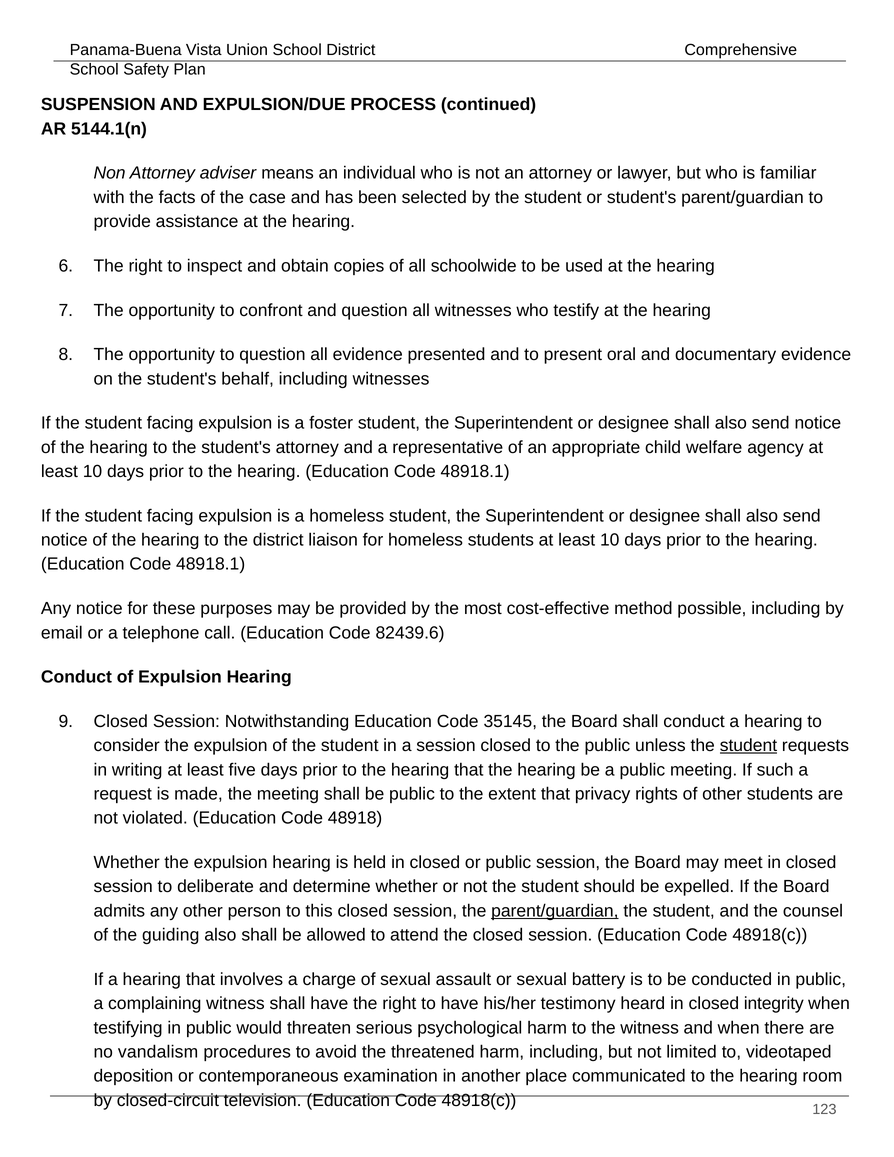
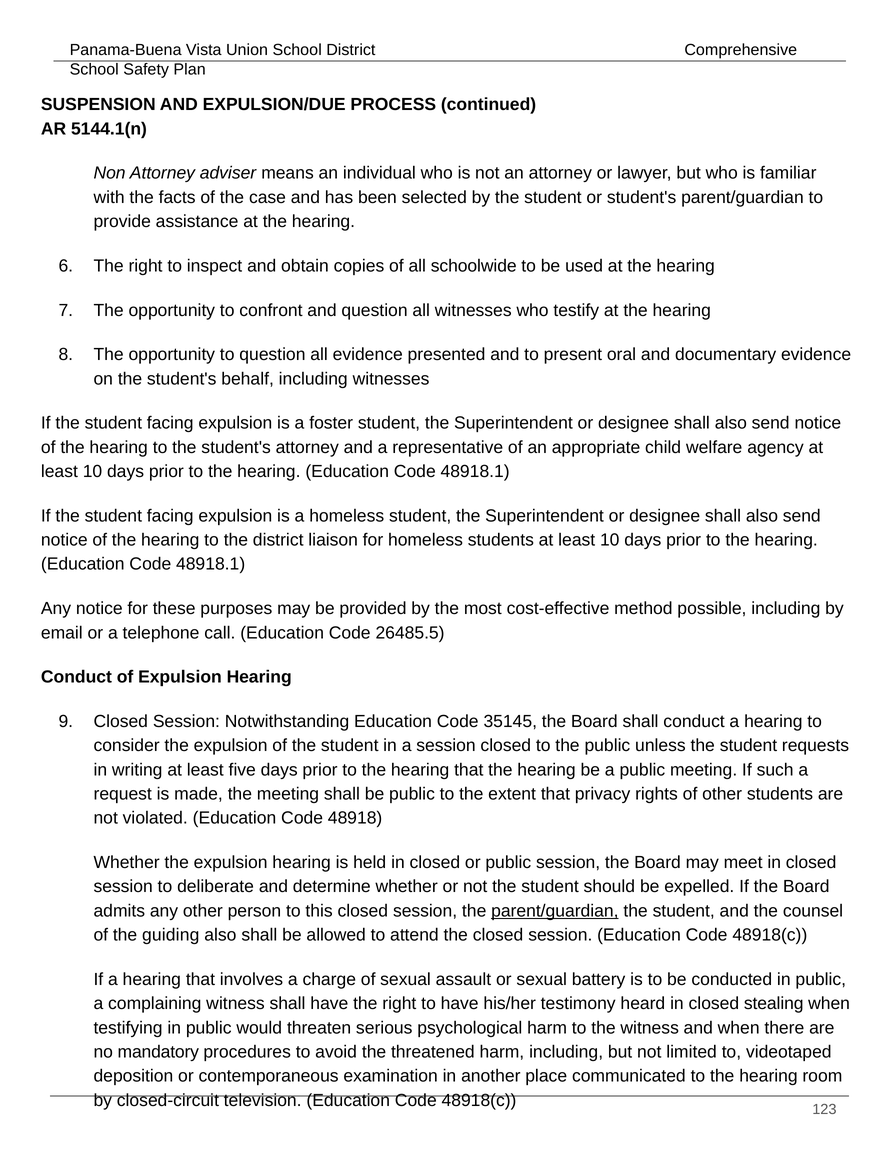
82439.6: 82439.6 -> 26485.5
student at (748, 746) underline: present -> none
integrity: integrity -> stealing
vandalism: vandalism -> mandatory
